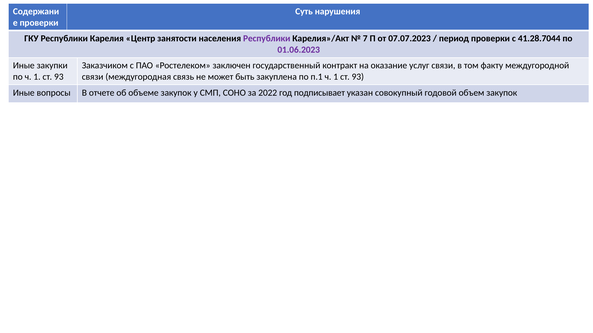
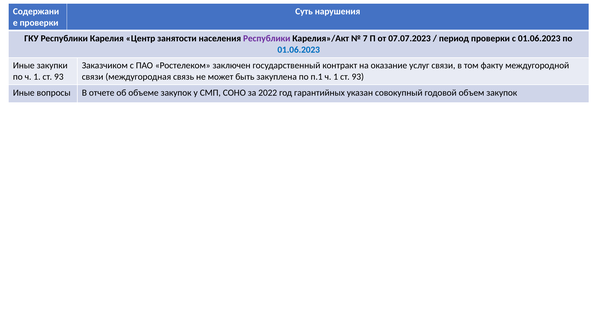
с 41.28.7044: 41.28.7044 -> 01.06.2023
01.06.2023 at (299, 50) colour: purple -> blue
подписывает: подписывает -> гарантийных
